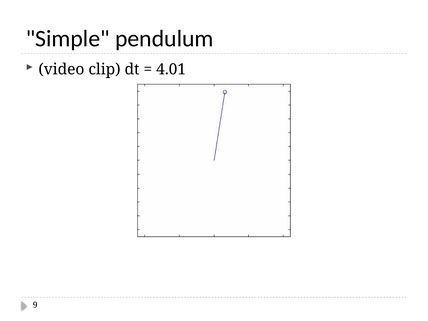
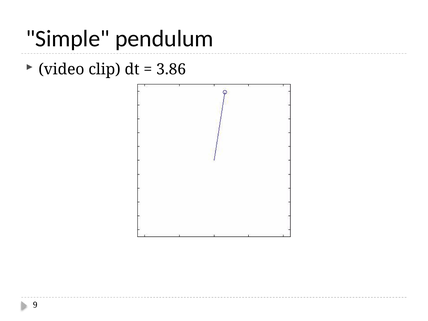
4.01: 4.01 -> 3.86
